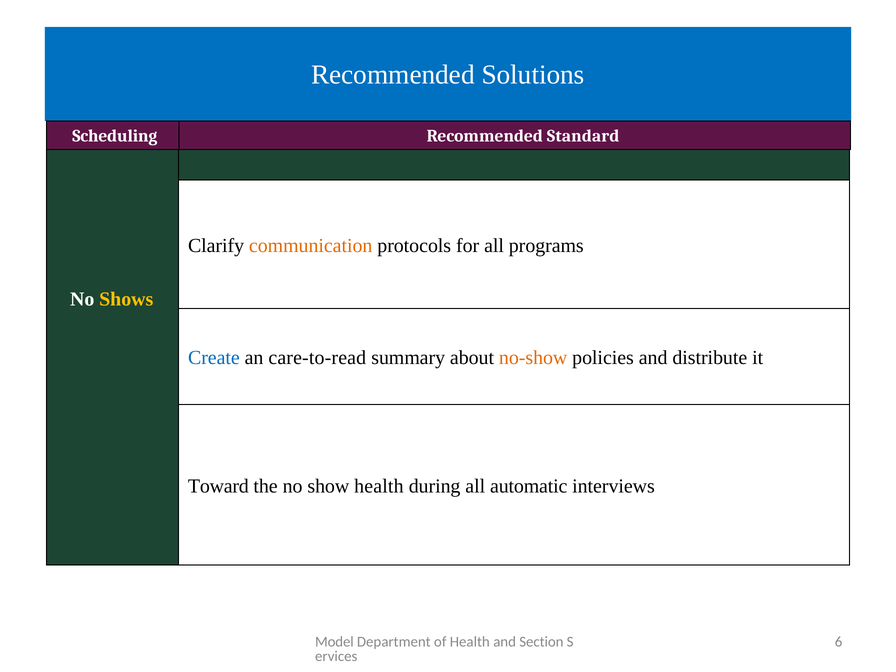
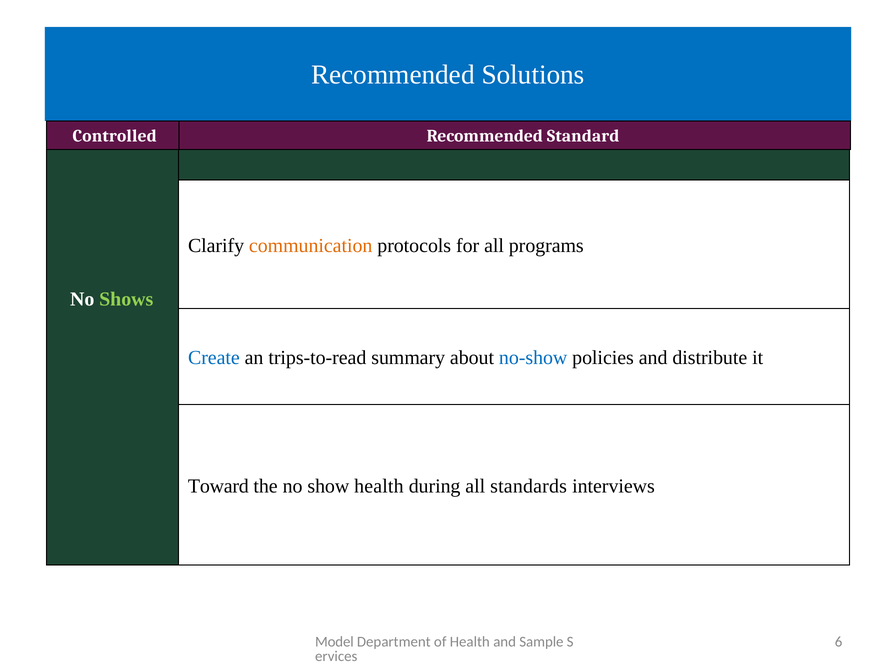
Scheduling: Scheduling -> Controlled
Shows colour: yellow -> light green
care-to-read: care-to-read -> trips-to-read
no-show colour: orange -> blue
automatic: automatic -> standards
Section: Section -> Sample
